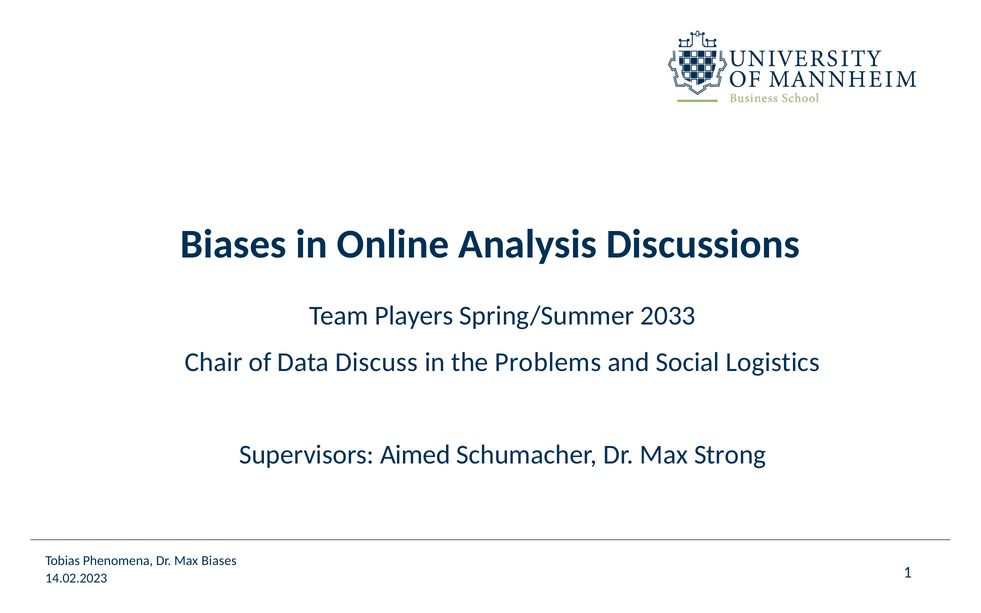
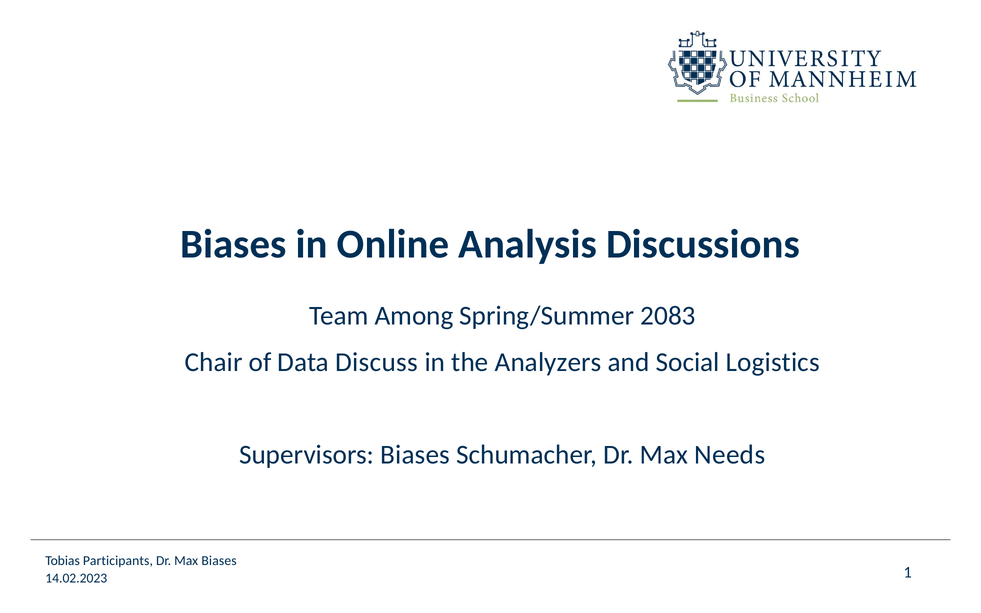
Players: Players -> Among
2033: 2033 -> 2083
Problems: Problems -> Analyzers
Supervisors Aimed: Aimed -> Biases
Strong: Strong -> Needs
Phenomena: Phenomena -> Participants
